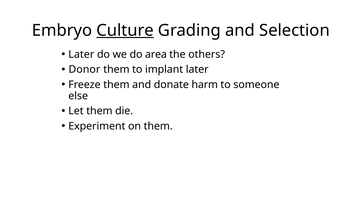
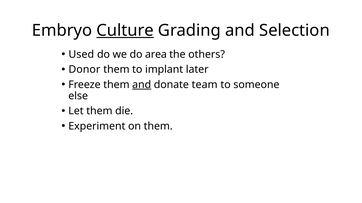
Later at (81, 54): Later -> Used
and at (142, 85) underline: none -> present
harm: harm -> team
